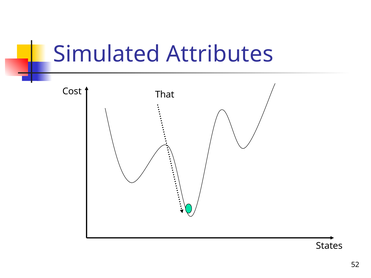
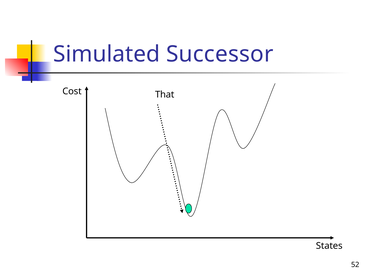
Attributes: Attributes -> Successor
